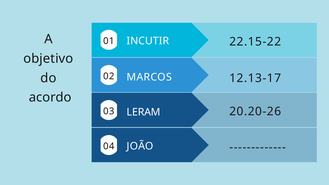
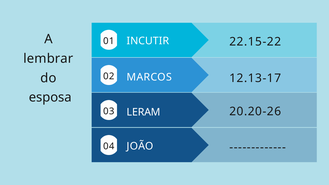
objetivo: objetivo -> lembrar
acordo: acordo -> esposa
